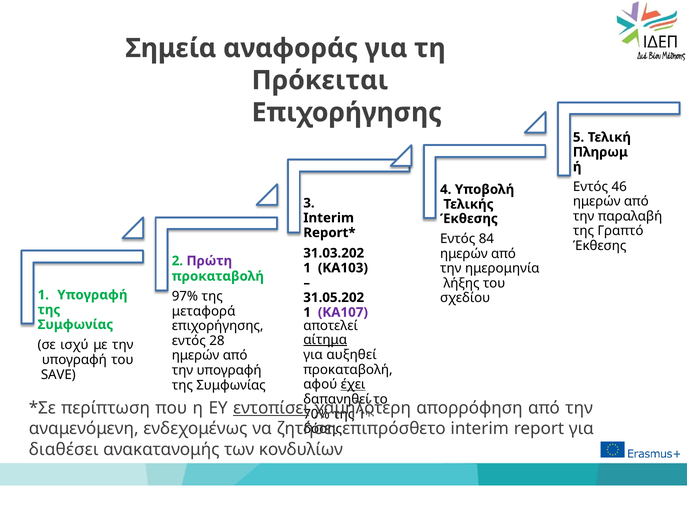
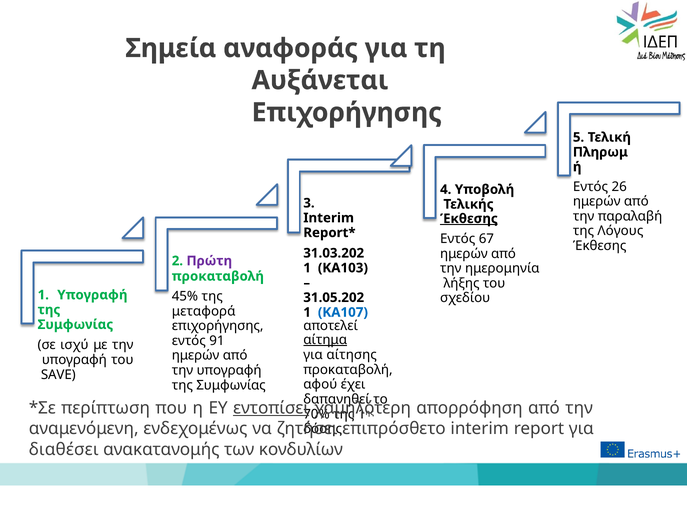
Πρόκειται: Πρόκειται -> Αυξάνεται
46: 46 -> 26
Έκθεσης at (469, 218) underline: none -> present
Γραπτό: Γραπτό -> Λόγους
84: 84 -> 67
97%: 97% -> 45%
ΚΑ107 colour: purple -> blue
28: 28 -> 91
αυξηθεί: αυξηθεί -> αίτησης
έχει underline: present -> none
